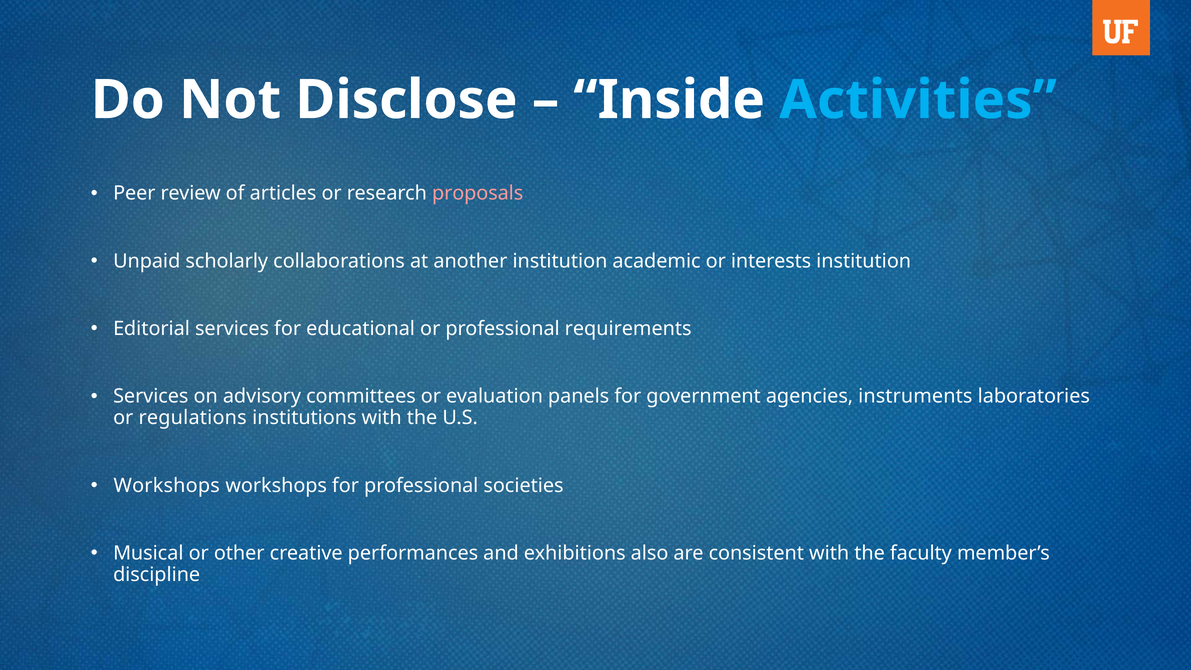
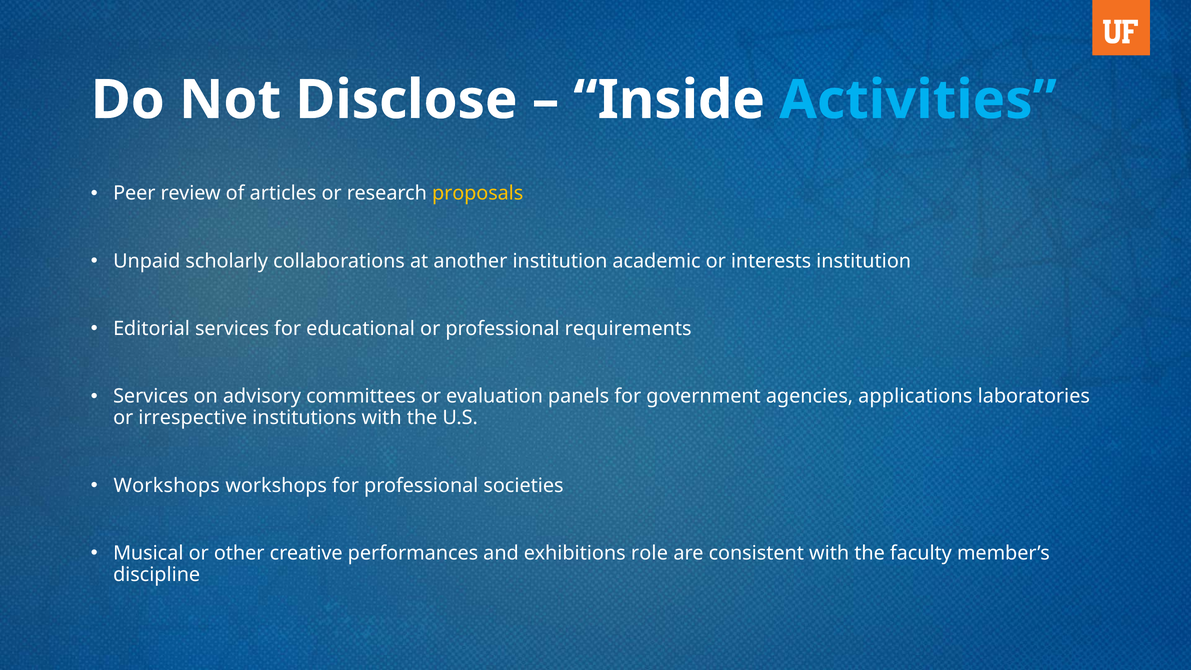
proposals colour: pink -> yellow
instruments: instruments -> applications
regulations: regulations -> irrespective
also: also -> role
